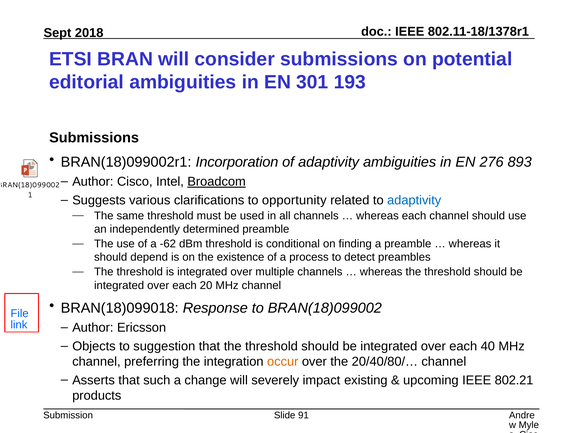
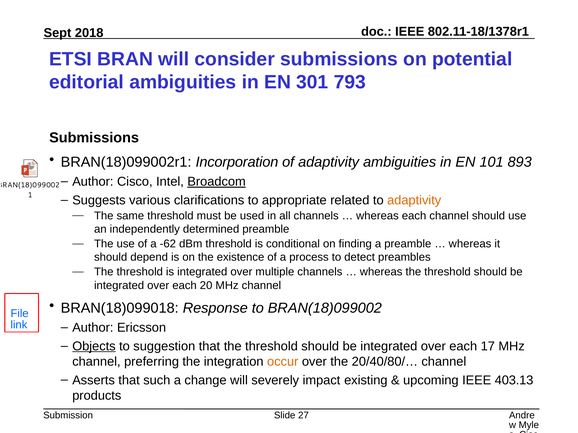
193: 193 -> 793
276: 276 -> 101
opportunity: opportunity -> appropriate
adaptivity at (414, 200) colour: blue -> orange
Objects underline: none -> present
40: 40 -> 17
802.21: 802.21 -> 403.13
91: 91 -> 27
